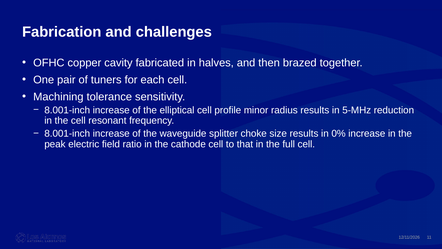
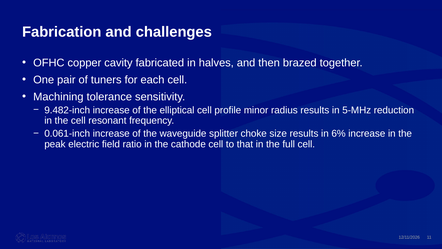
8.001-inch at (67, 110): 8.001-inch -> 9.482-inch
8.001-inch at (67, 133): 8.001-inch -> 0.061-inch
0%: 0% -> 6%
